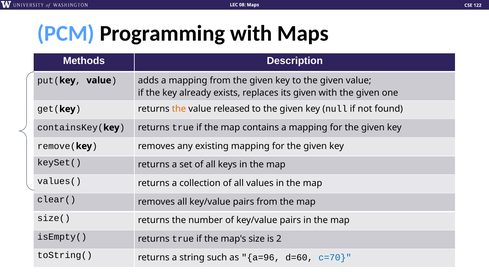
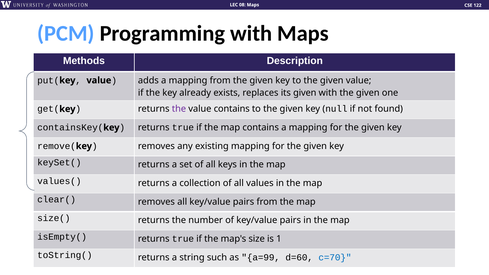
the at (179, 109) colour: orange -> purple
value released: released -> contains
2: 2 -> 1
a=96: a=96 -> a=99
